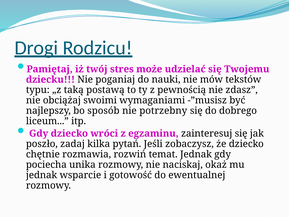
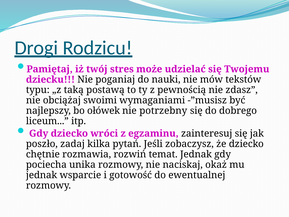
sposób: sposób -> ołówek
